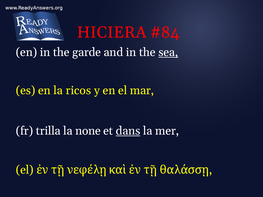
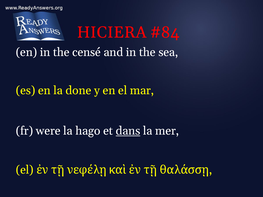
garde: garde -> censé
sea underline: present -> none
ricos: ricos -> done
trilla: trilla -> were
none: none -> hago
